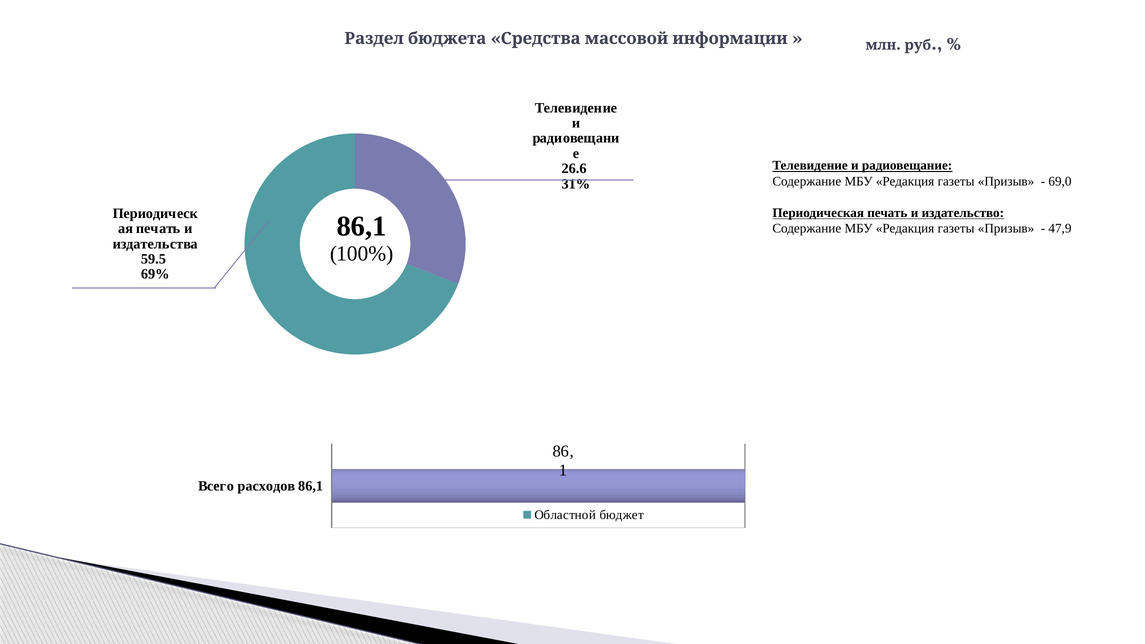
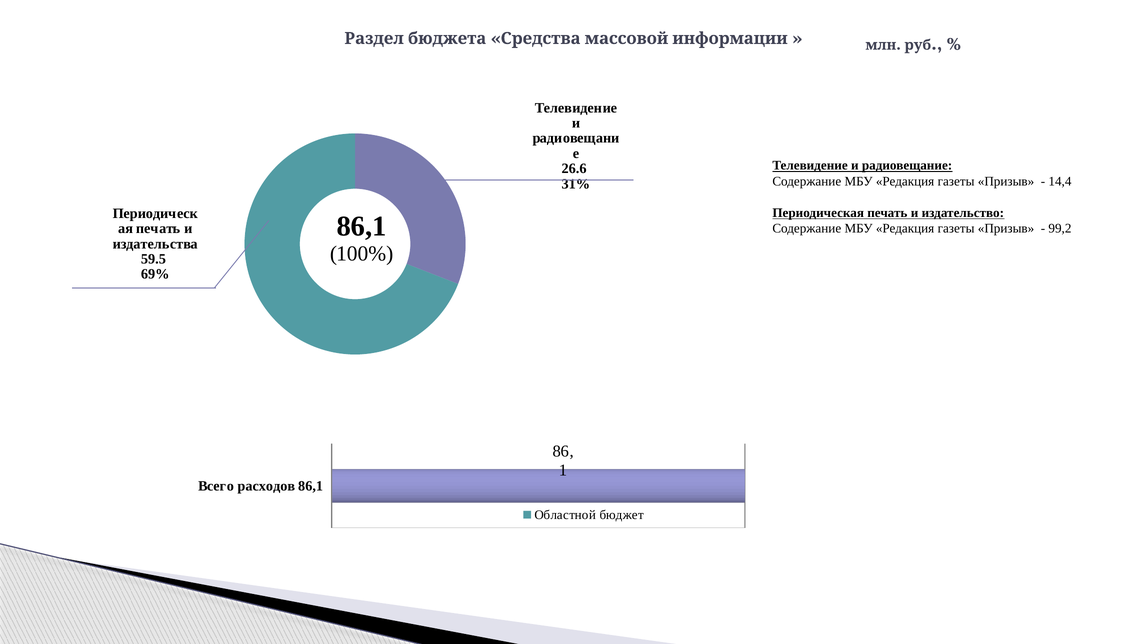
69,0: 69,0 -> 14,4
47,9: 47,9 -> 99,2
